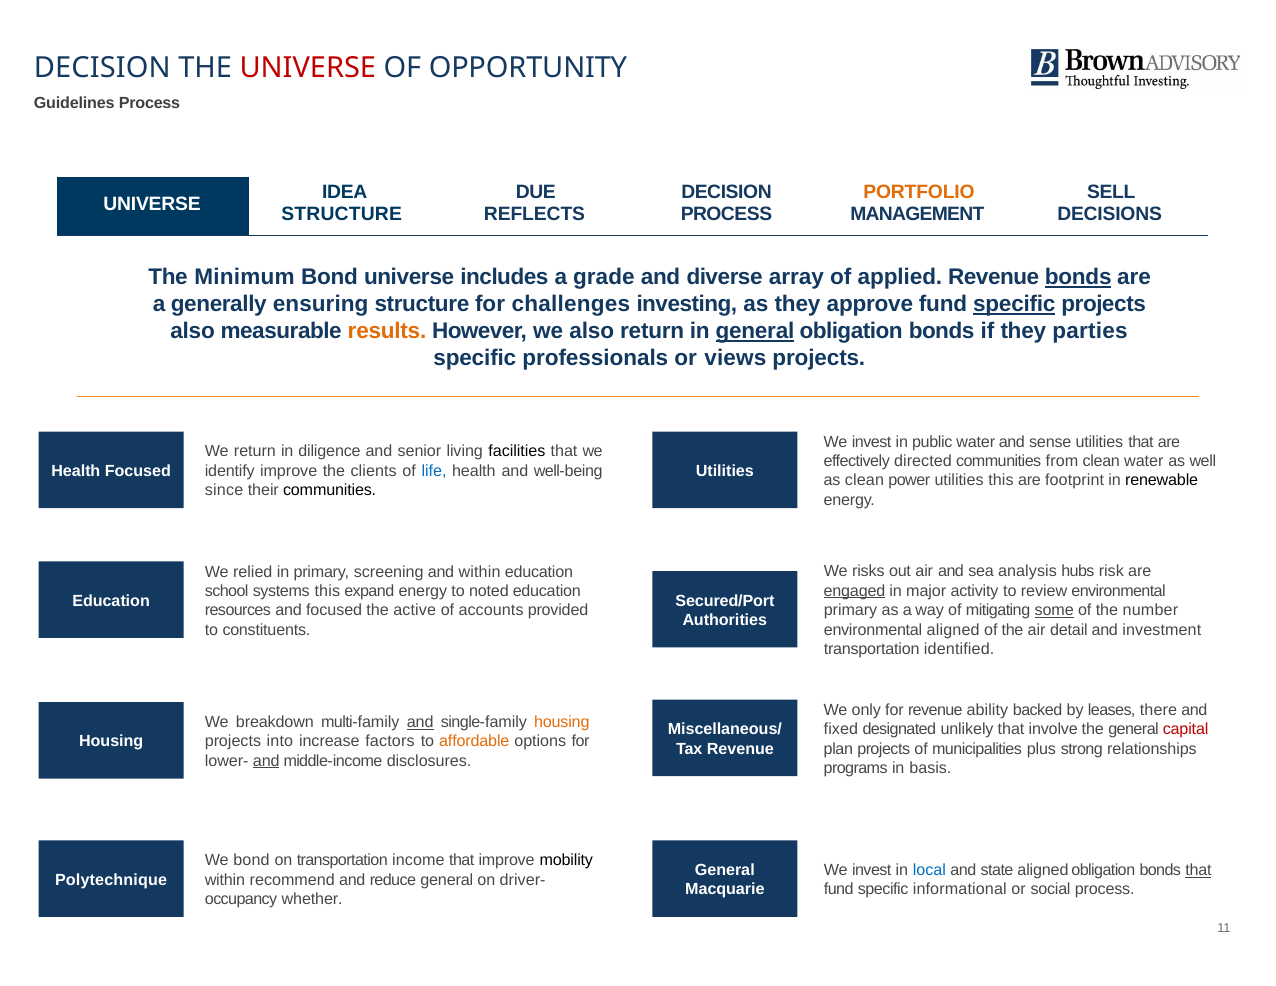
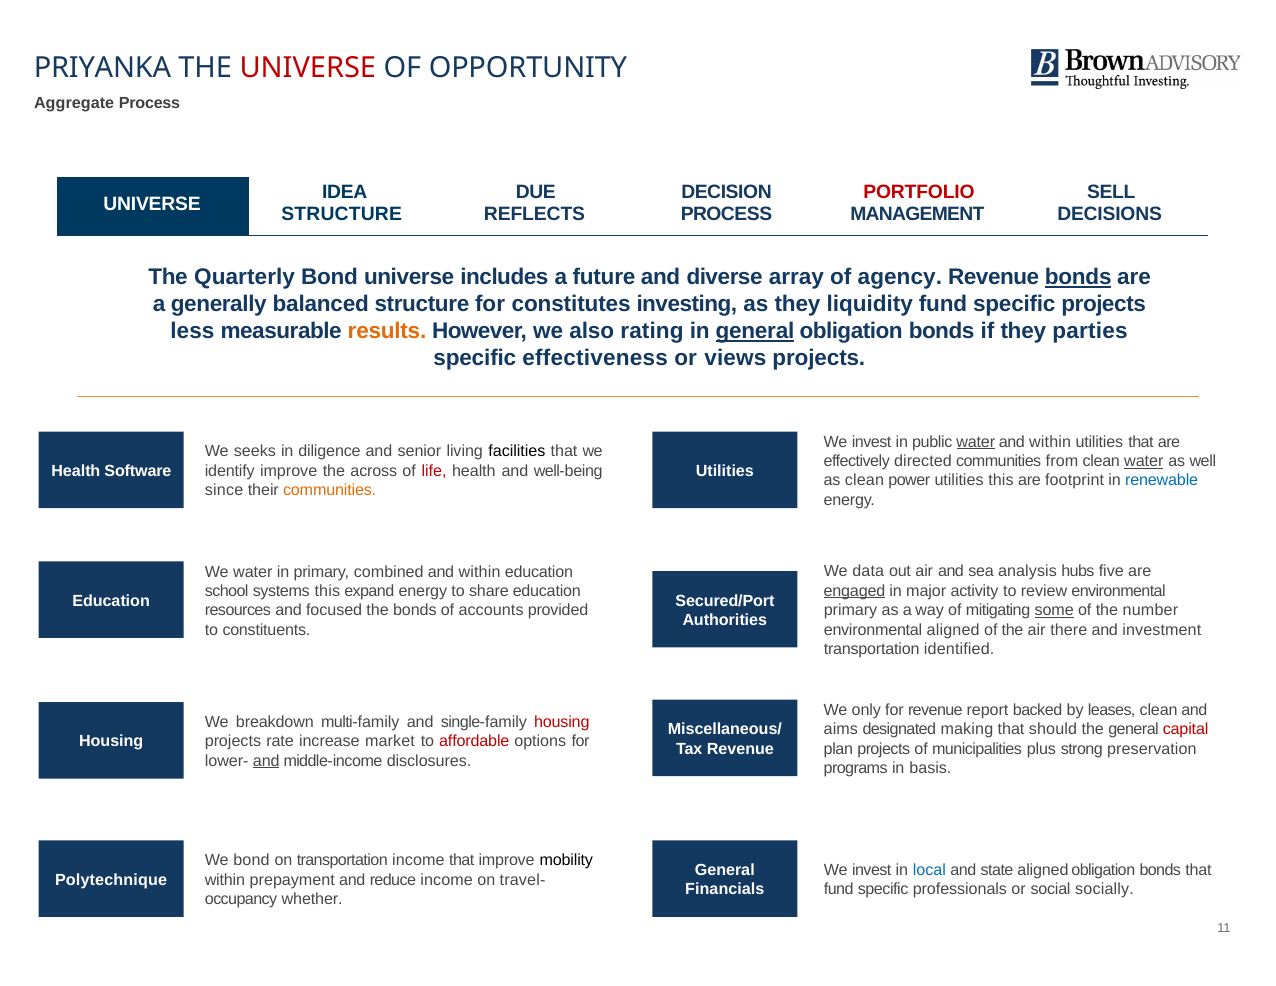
DECISION at (102, 68): DECISION -> PRIYANKA
Guidelines: Guidelines -> Aggregate
PORTFOLIO colour: orange -> red
Minimum: Minimum -> Quarterly
grade: grade -> future
applied: applied -> agency
ensuring: ensuring -> balanced
challenges: challenges -> constitutes
approve: approve -> liquidity
specific at (1014, 304) underline: present -> none
also at (193, 331): also -> less
also return: return -> rating
professionals: professionals -> effectiveness
water at (976, 442) underline: none -> present
sense at (1050, 442): sense -> within
We return: return -> seeks
water at (1144, 461) underline: none -> present
Health Focused: Focused -> Software
clients: clients -> across
life colour: blue -> red
renewable colour: black -> blue
communities at (330, 490) colour: black -> orange
risks: risks -> data
risk: risk -> five
We relied: relied -> water
screening: screening -> combined
noted: noted -> share
the active: active -> bonds
detail: detail -> there
ability: ability -> report
leases there: there -> clean
and at (420, 722) underline: present -> none
housing at (562, 722) colour: orange -> red
fixed: fixed -> aims
unlikely: unlikely -> making
involve: involve -> should
into: into -> rate
factors: factors -> market
affordable colour: orange -> red
relationships: relationships -> preservation
that at (1198, 870) underline: present -> none
recommend: recommend -> prepayment
reduce general: general -> income
driver-: driver- -> travel-
Macquarie: Macquarie -> Financials
informational: informational -> professionals
social process: process -> socially
